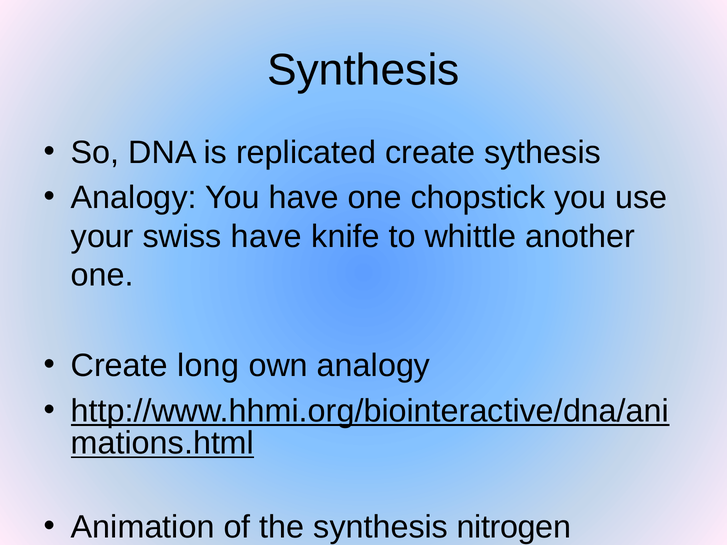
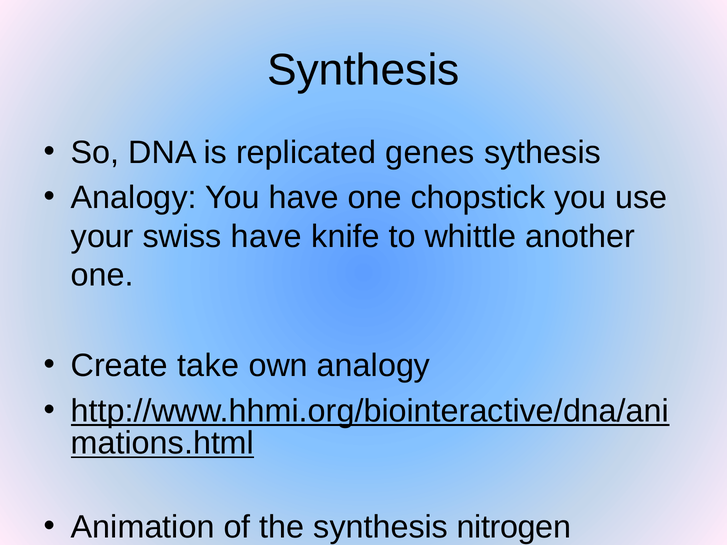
replicated create: create -> genes
long: long -> take
